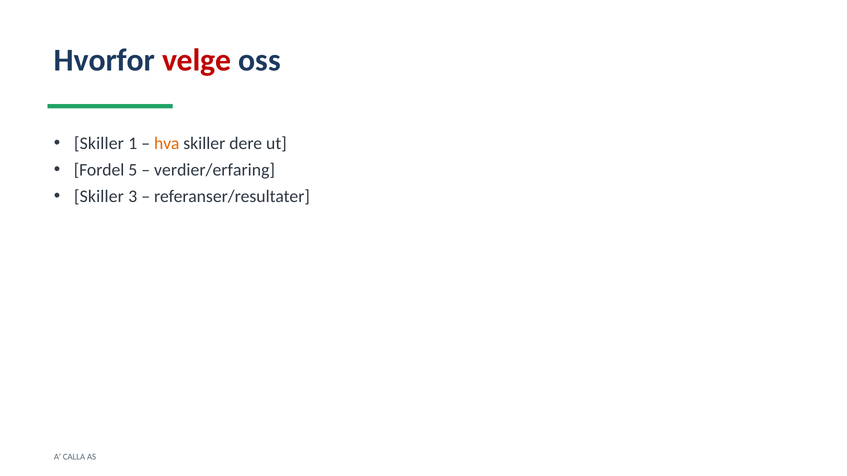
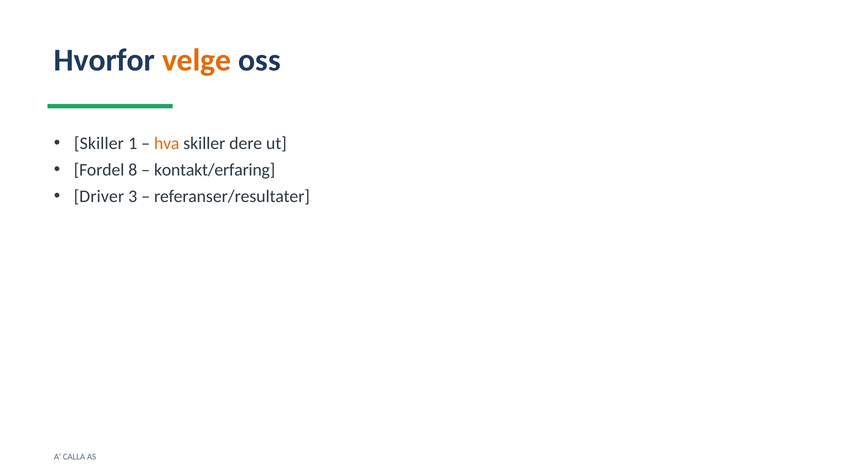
velge colour: red -> orange
5: 5 -> 8
verdier/erfaring: verdier/erfaring -> kontakt/erfaring
Skiller at (99, 196): Skiller -> Driver
